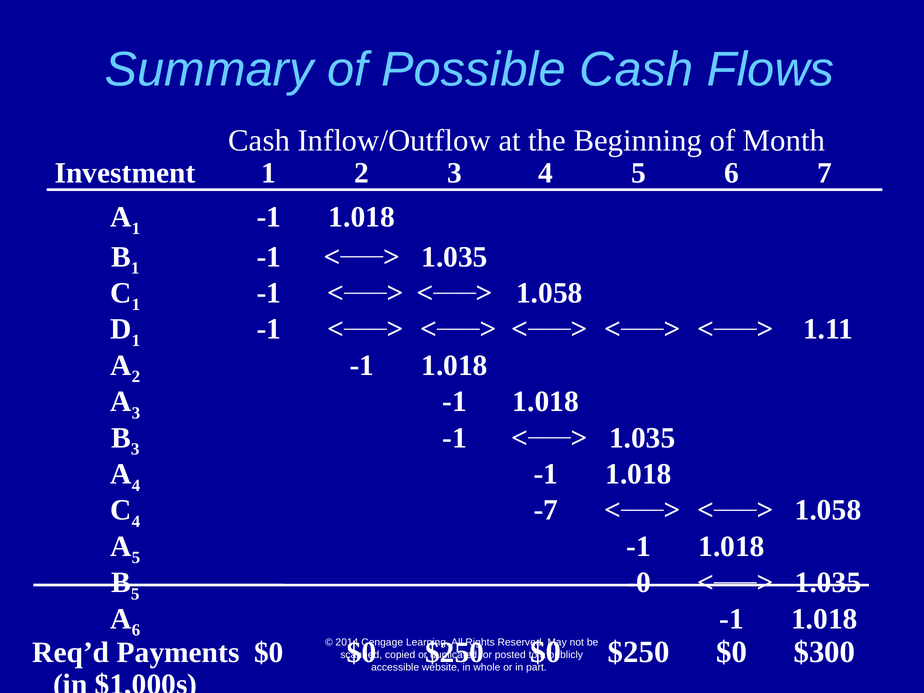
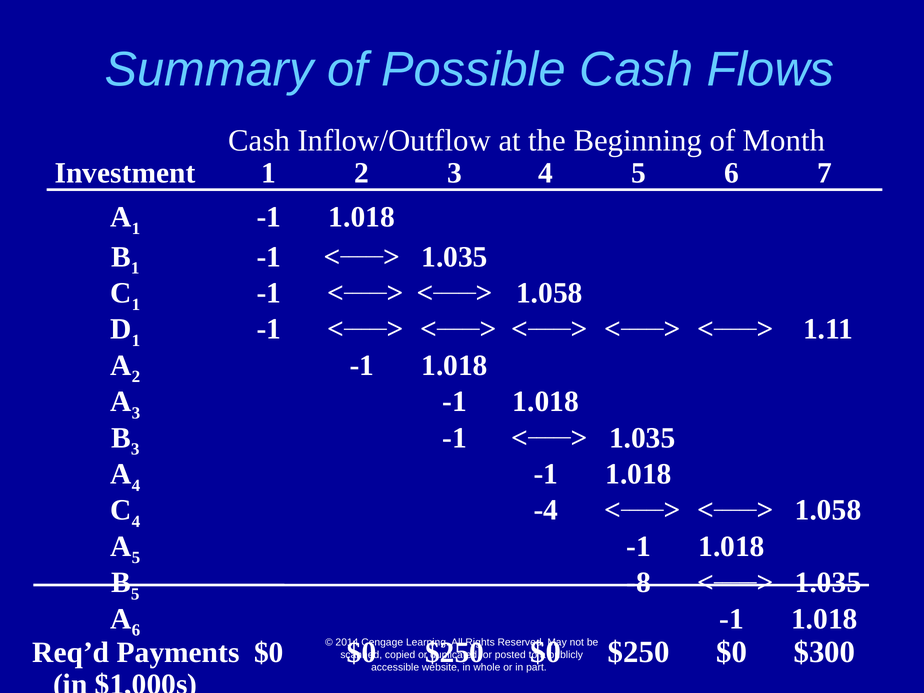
-7: -7 -> -4
-0: -0 -> -8
